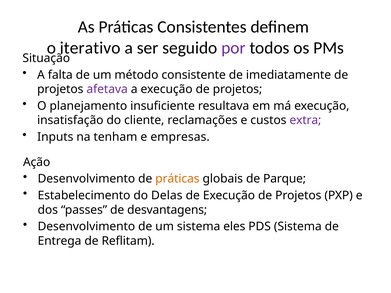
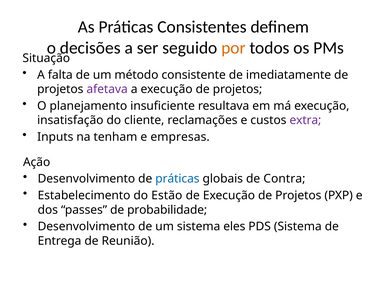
iterativo: iterativo -> decisões
por colour: purple -> orange
práticas at (177, 179) colour: orange -> blue
Parque: Parque -> Contra
Delas: Delas -> Estão
desvantagens: desvantagens -> probabilidade
Reflitam: Reflitam -> Reunião
